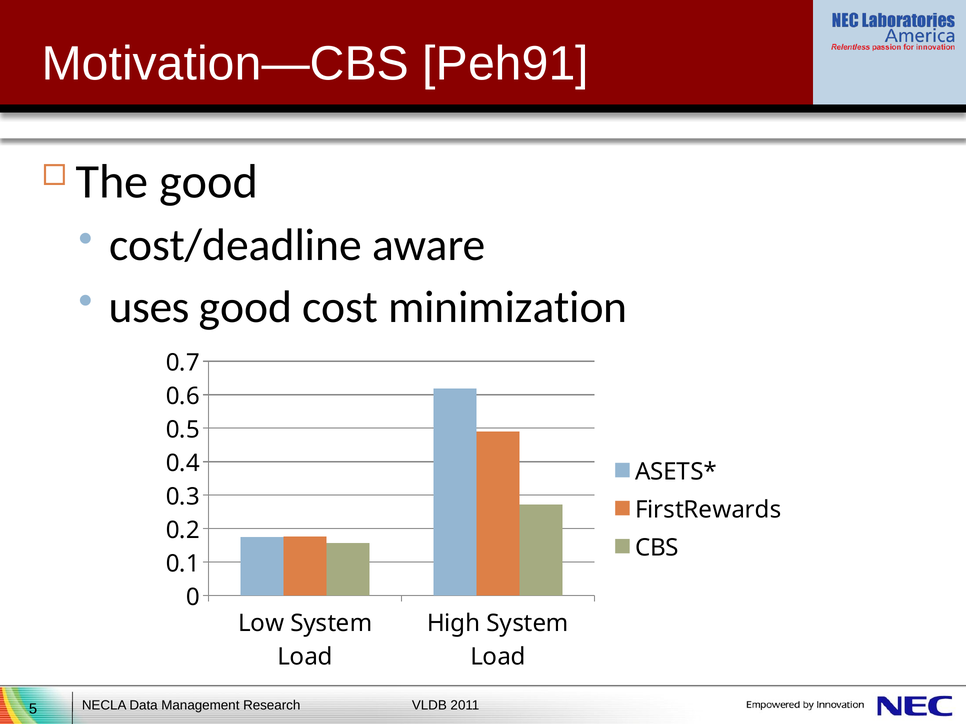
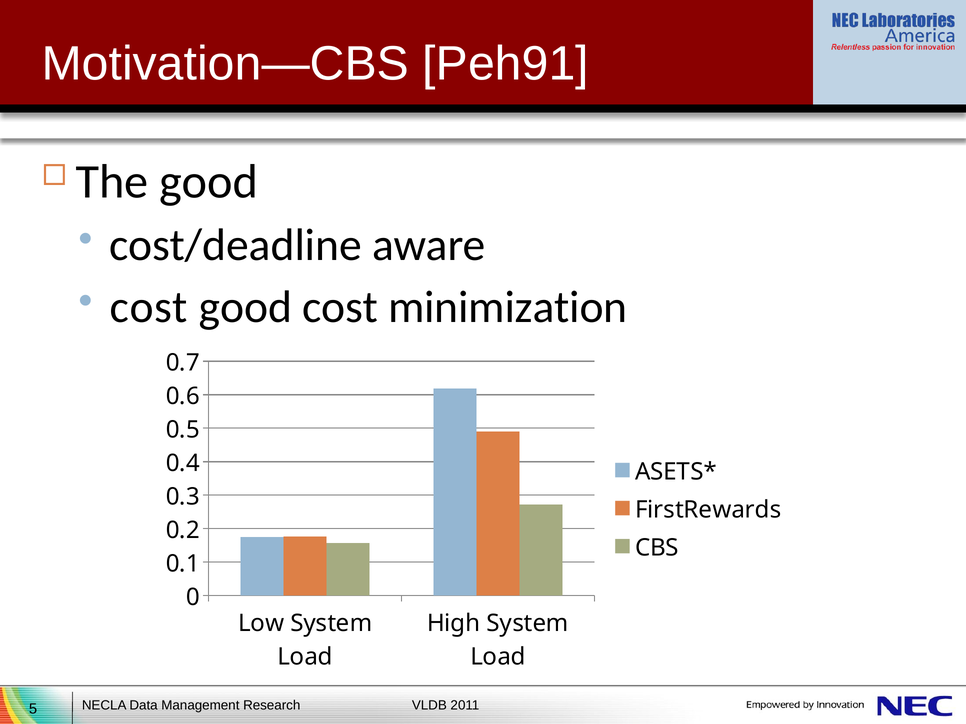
uses at (149, 308): uses -> cost
